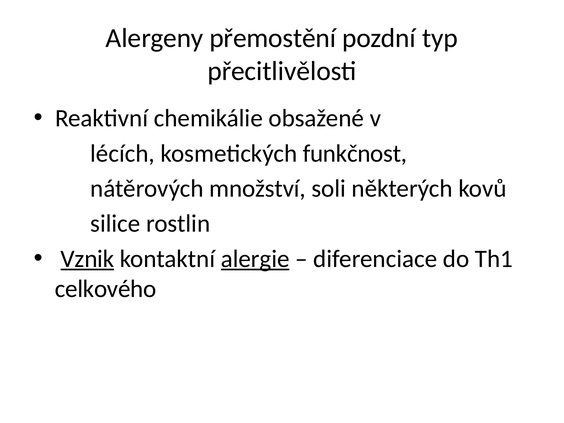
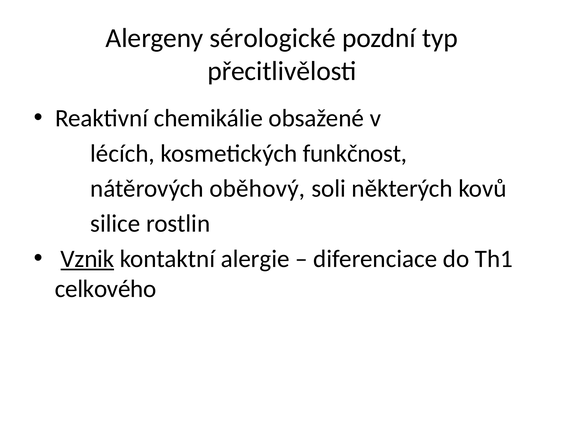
přemostění: přemostění -> sérologické
množství: množství -> oběhový
alergie underline: present -> none
